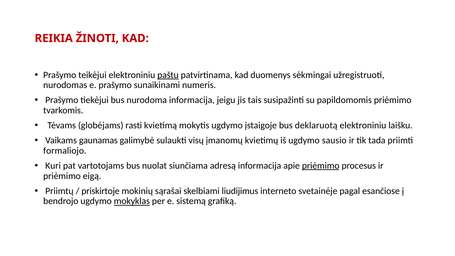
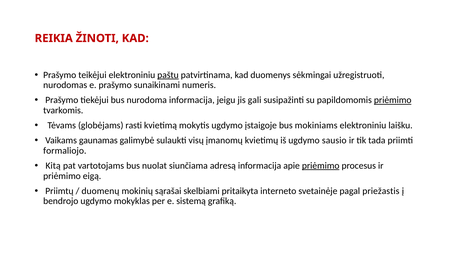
tais: tais -> gali
priėmimo at (393, 100) underline: none -> present
deklaruotą: deklaruotą -> mokiniams
Kuri: Kuri -> Kitą
priskirtoje: priskirtoje -> duomenų
liudijimus: liudijimus -> pritaikyta
esančiose: esančiose -> priežastis
mokyklas underline: present -> none
